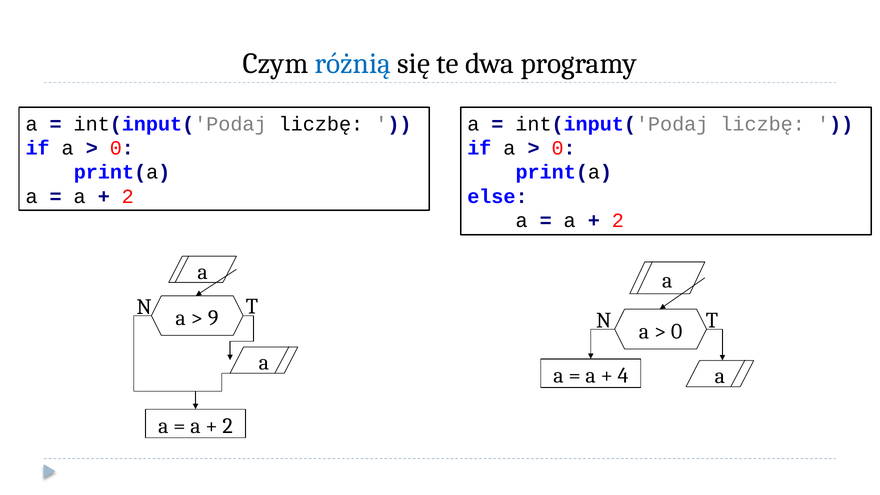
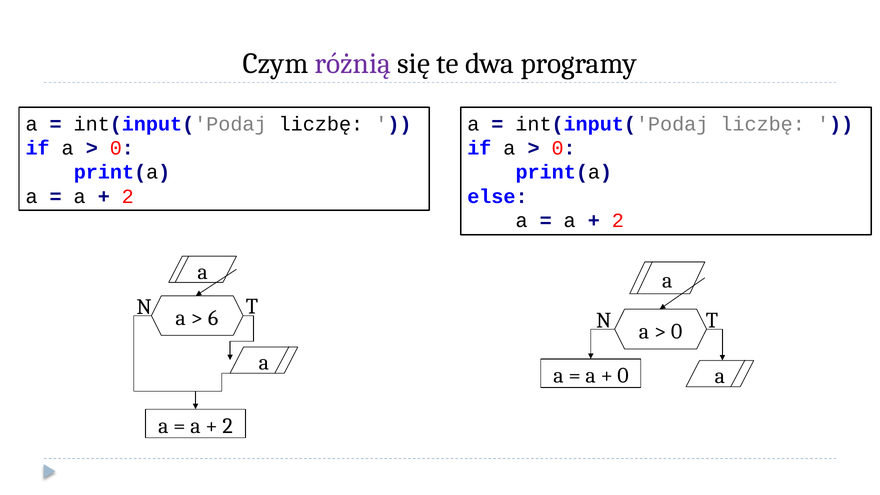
różnią colour: blue -> purple
9: 9 -> 6
4 at (623, 376): 4 -> 0
